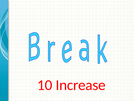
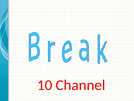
Increase: Increase -> Channel
